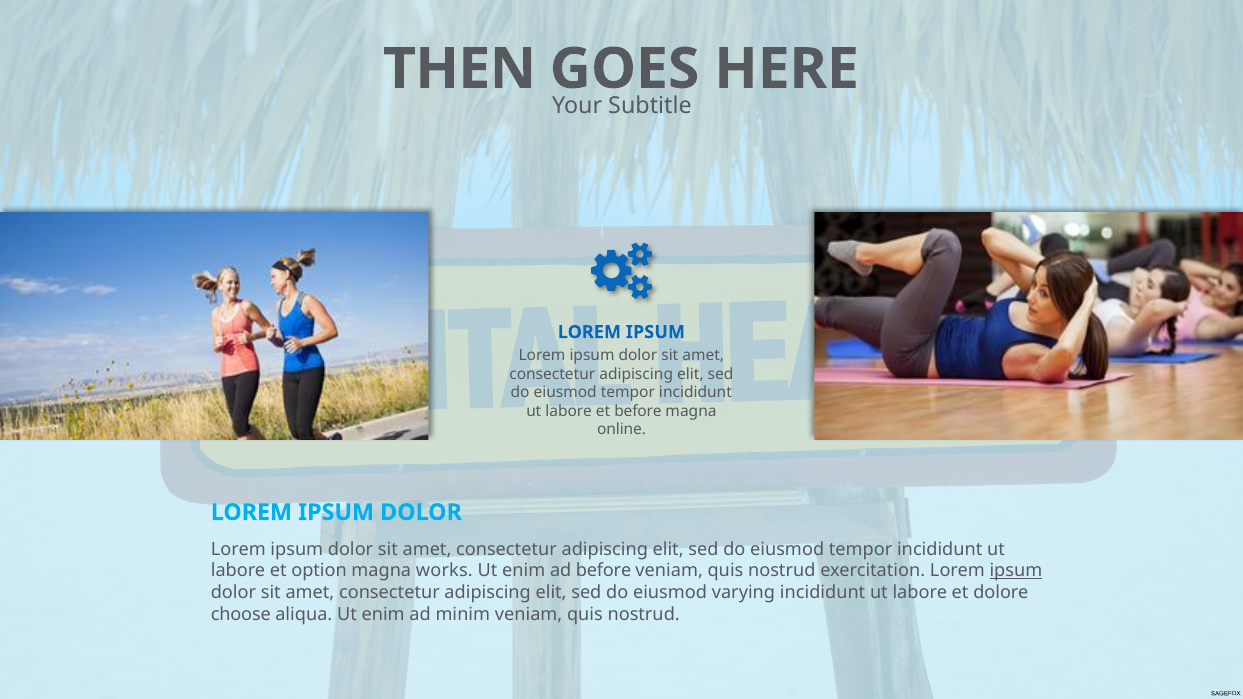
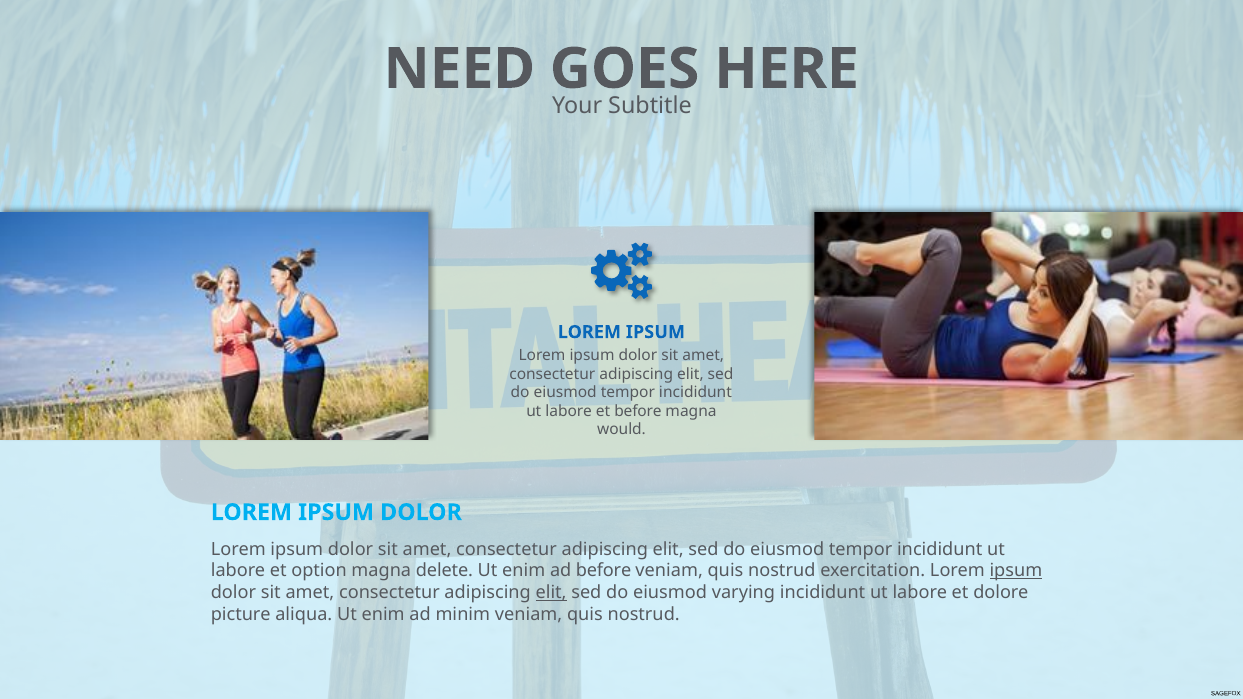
THEN: THEN -> NEED
online: online -> would
works: works -> delete
elit at (551, 593) underline: none -> present
choose: choose -> picture
